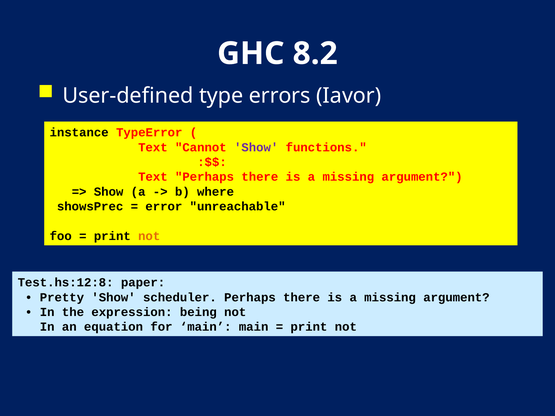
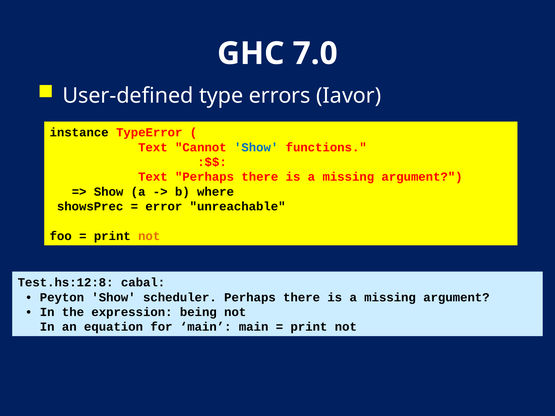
8.2: 8.2 -> 7.0
Show at (256, 147) colour: purple -> blue
paper: paper -> cabal
Pretty: Pretty -> Peyton
